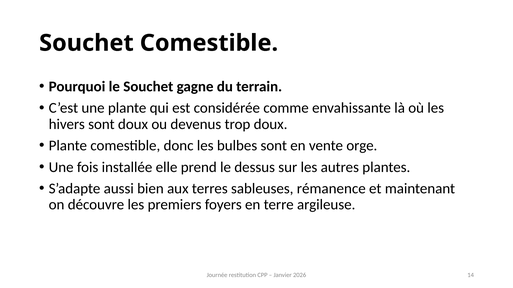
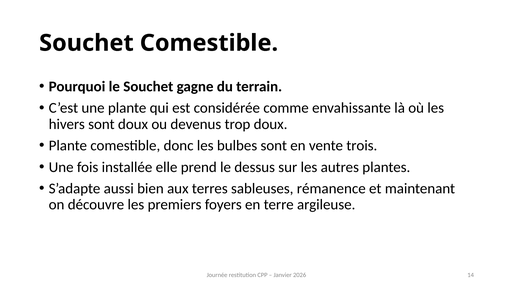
orge: orge -> trois
